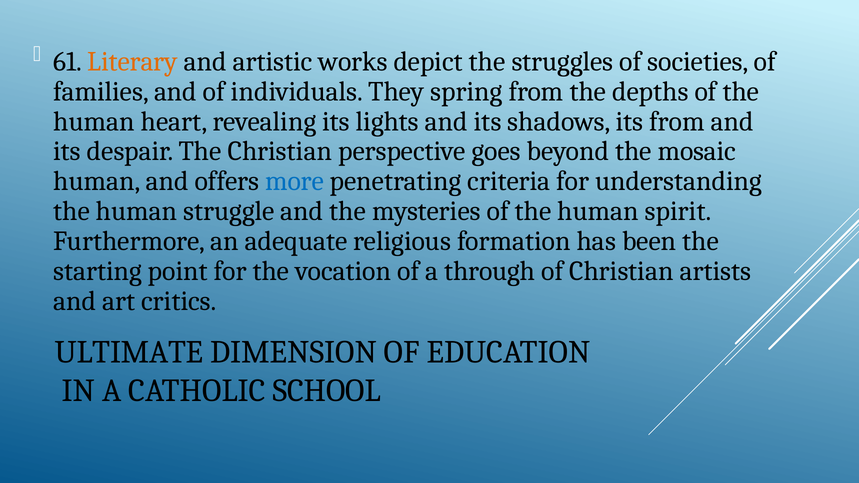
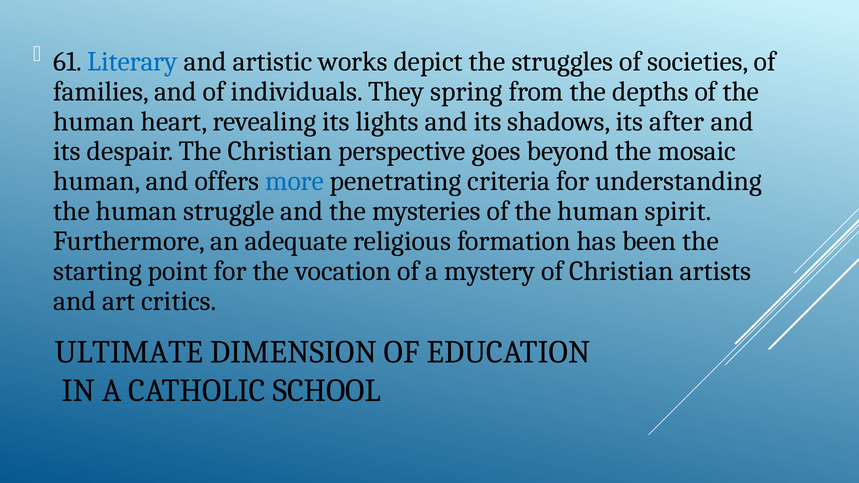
Literary colour: orange -> blue
its from: from -> after
through: through -> mystery
